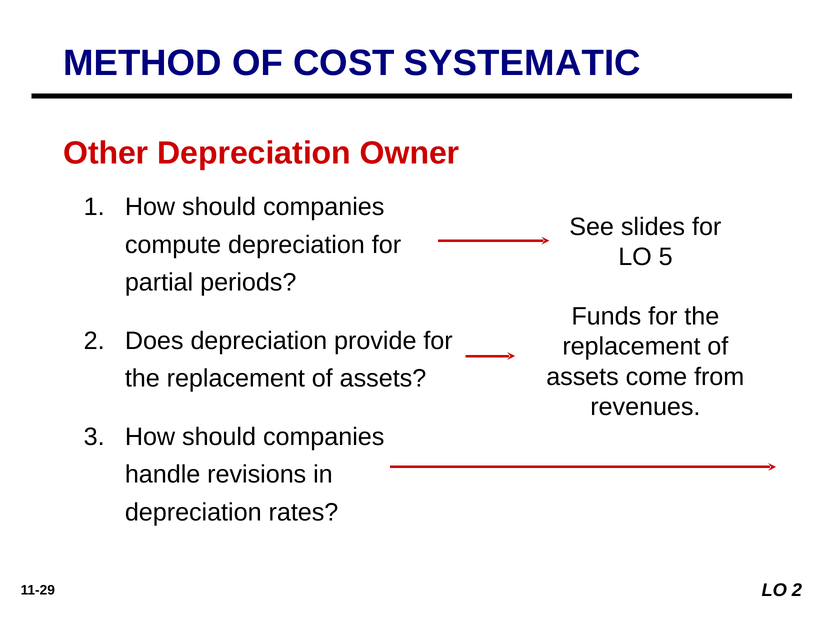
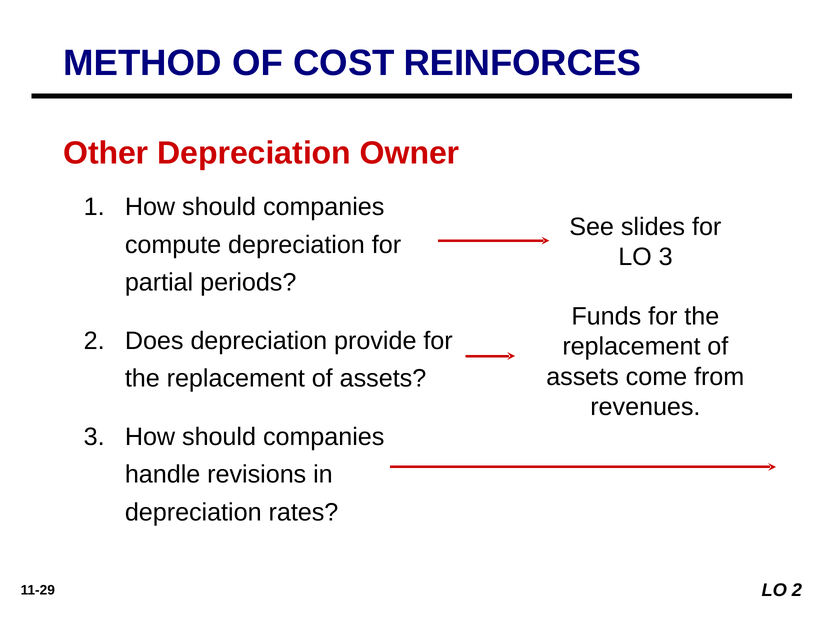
SYSTEMATIC: SYSTEMATIC -> REINFORCES
LO 5: 5 -> 3
